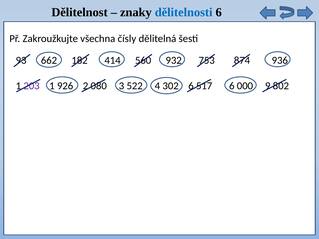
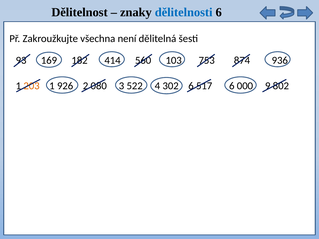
čísly: čísly -> není
662: 662 -> 169
932: 932 -> 103
203 colour: purple -> orange
